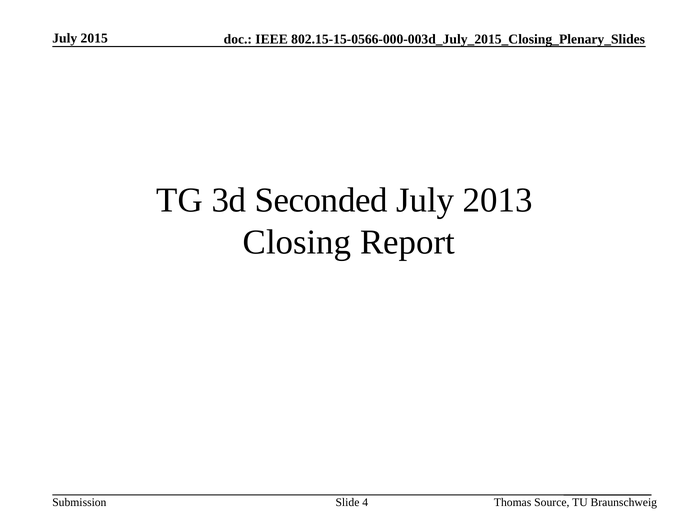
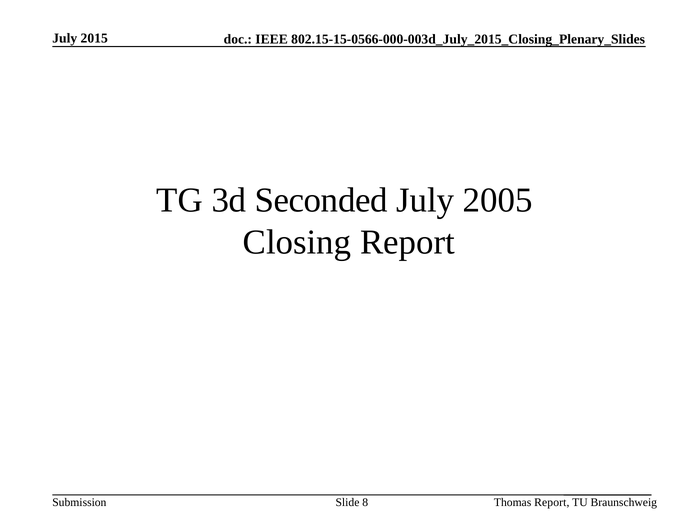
2013: 2013 -> 2005
Thomas Source: Source -> Report
4: 4 -> 8
